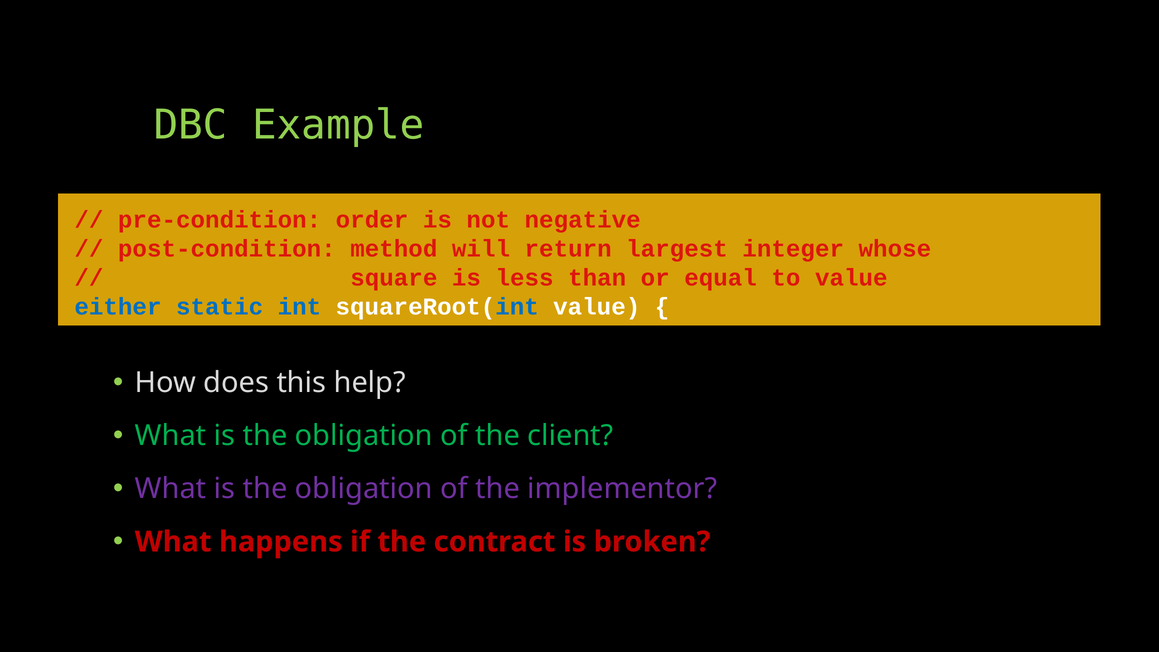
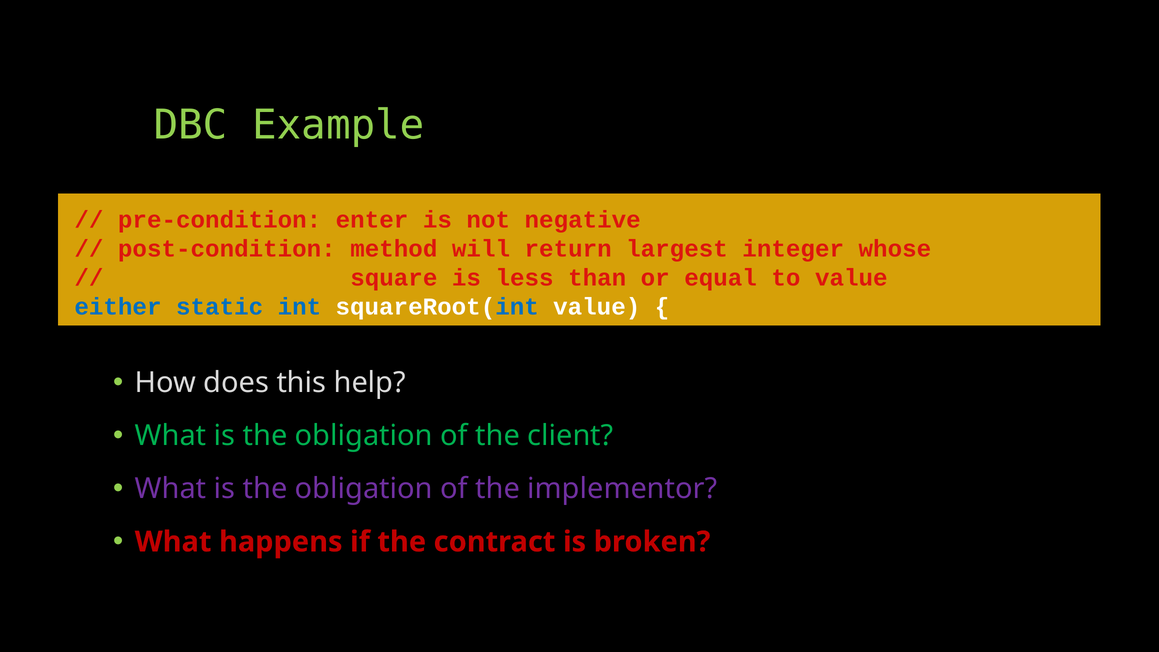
order: order -> enter
